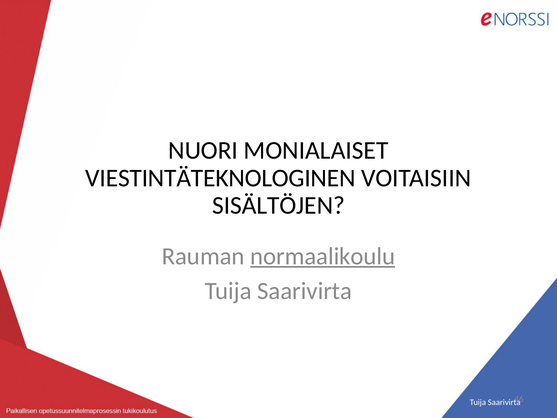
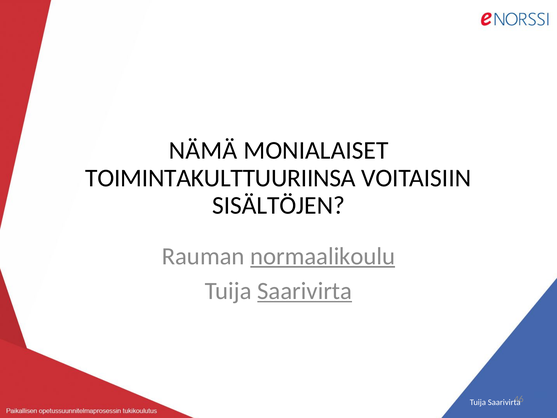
NUORI: NUORI -> NÄMÄ
VIESTINTÄTEKNOLOGINEN: VIESTINTÄTEKNOLOGINEN -> TOIMINTAKULTTUURIINSA
Saarivirta at (305, 291) underline: none -> present
